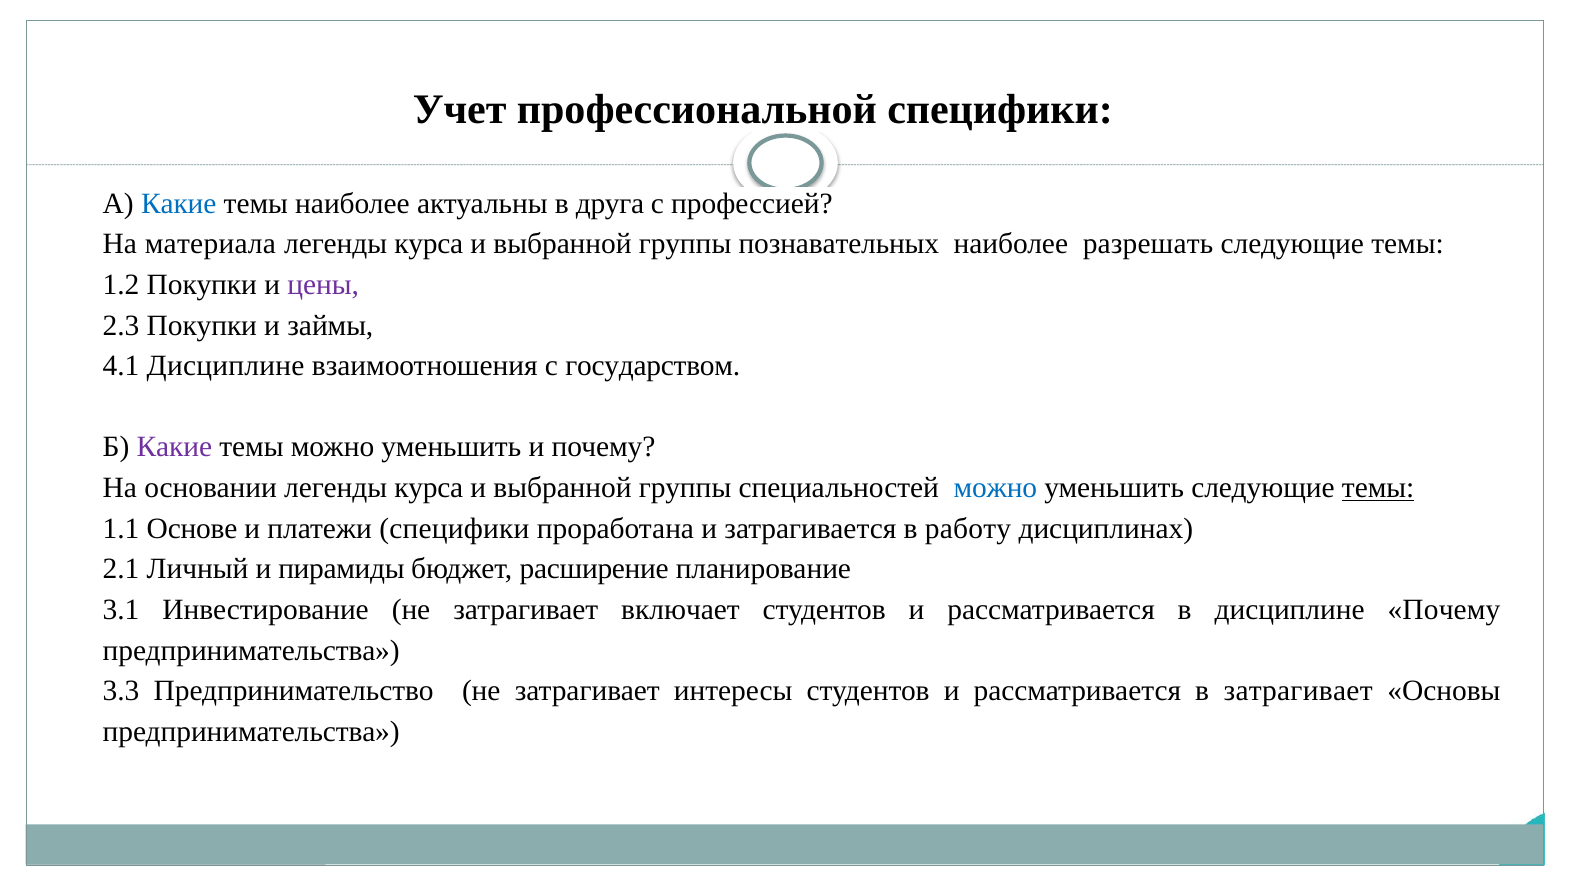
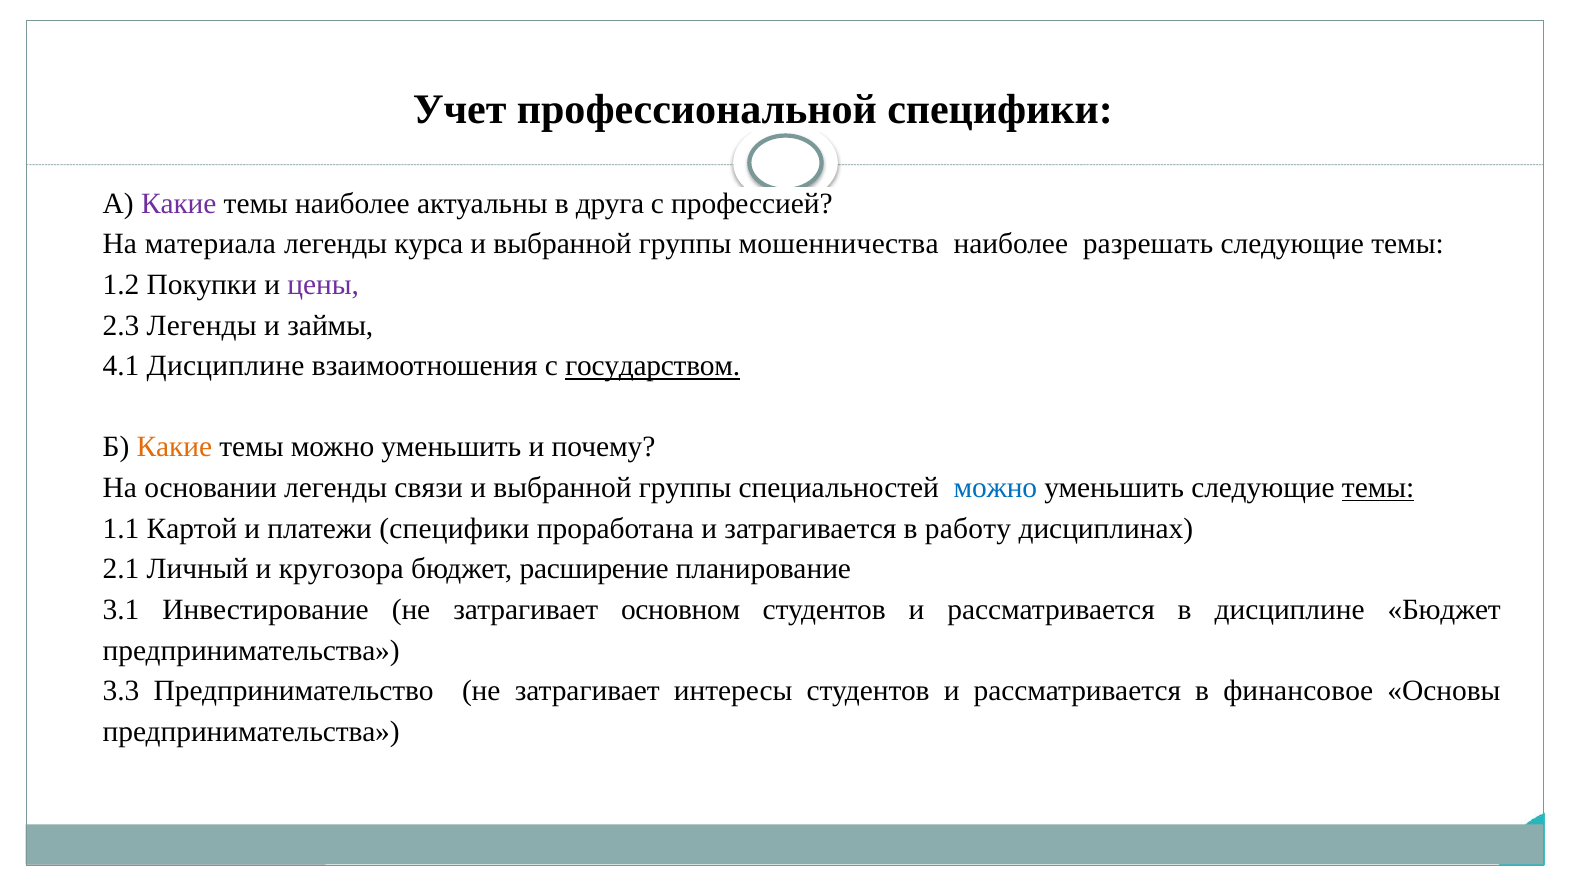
Какие at (179, 204) colour: blue -> purple
познавательных: познавательных -> мошенничества
2.3 Покупки: Покупки -> Легенды
государством underline: none -> present
Какие at (174, 447) colour: purple -> orange
основании легенды курса: курса -> связи
Основе: Основе -> Картой
пирамиды: пирамиды -> кругозора
включает: включает -> основном
дисциплине Почему: Почему -> Бюджет
в затрагивает: затрагивает -> финансовое
